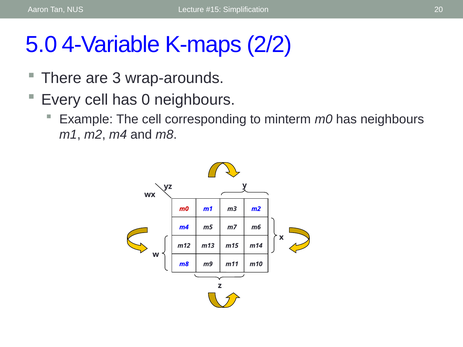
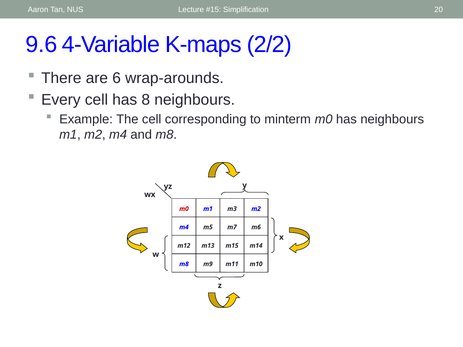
5.0: 5.0 -> 9.6
3: 3 -> 6
0: 0 -> 8
